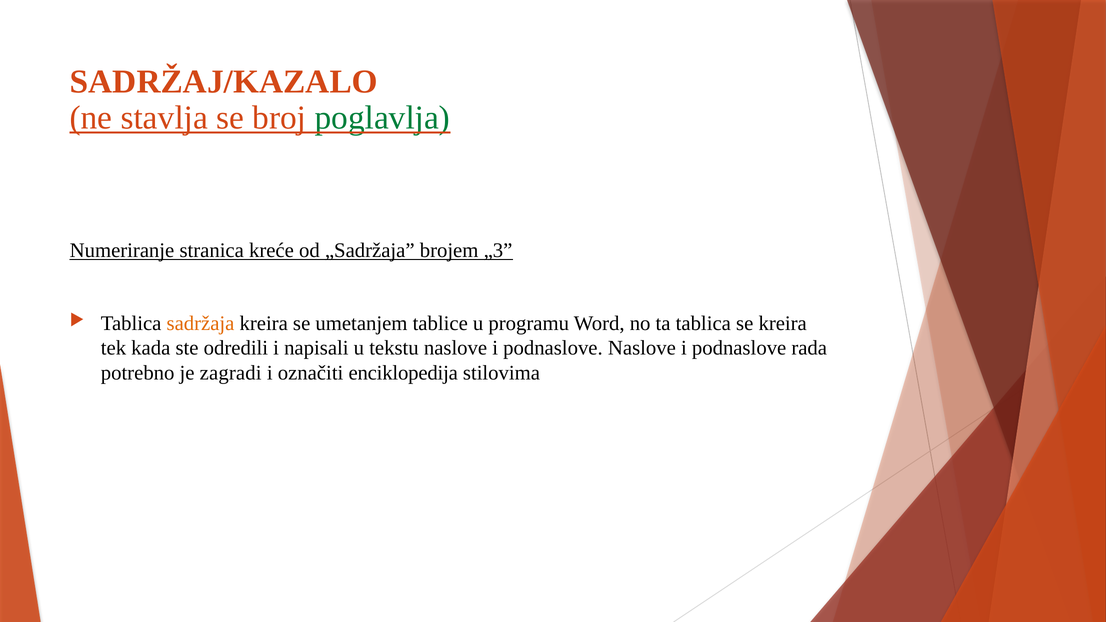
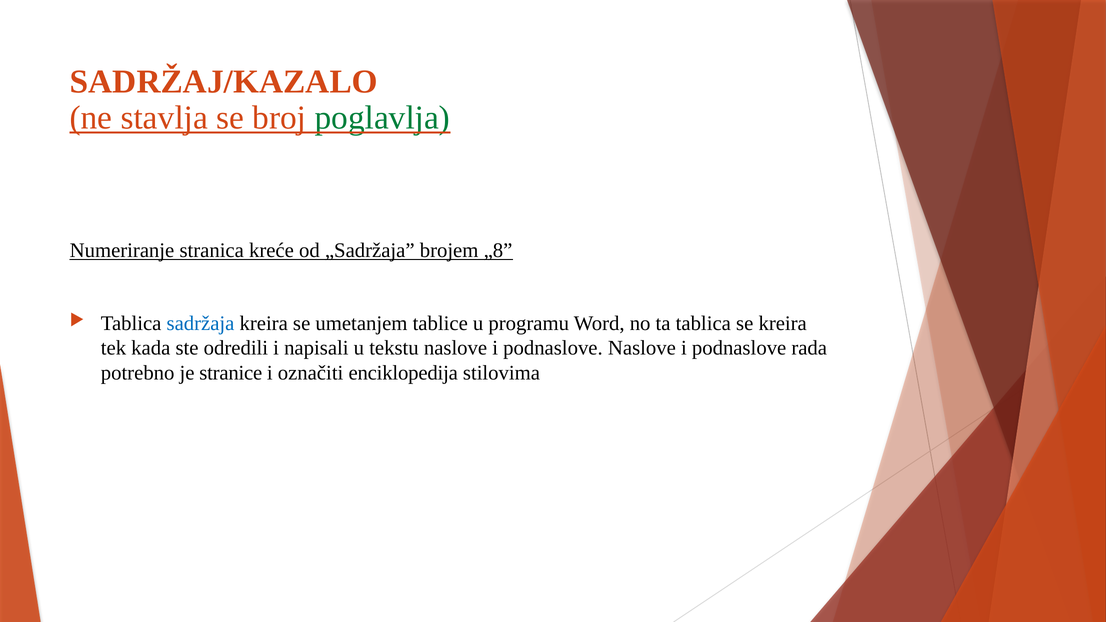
„3: „3 -> „8
sadržaja colour: orange -> blue
zagradi: zagradi -> stranice
